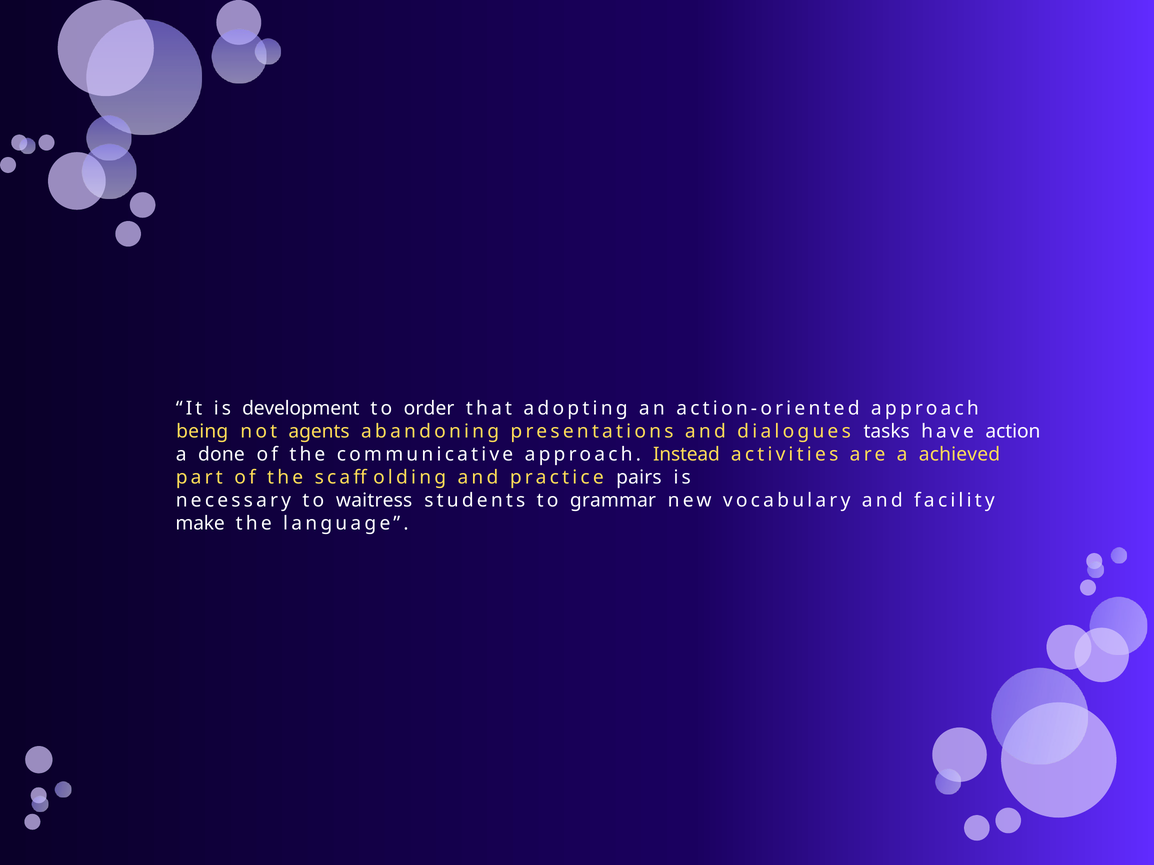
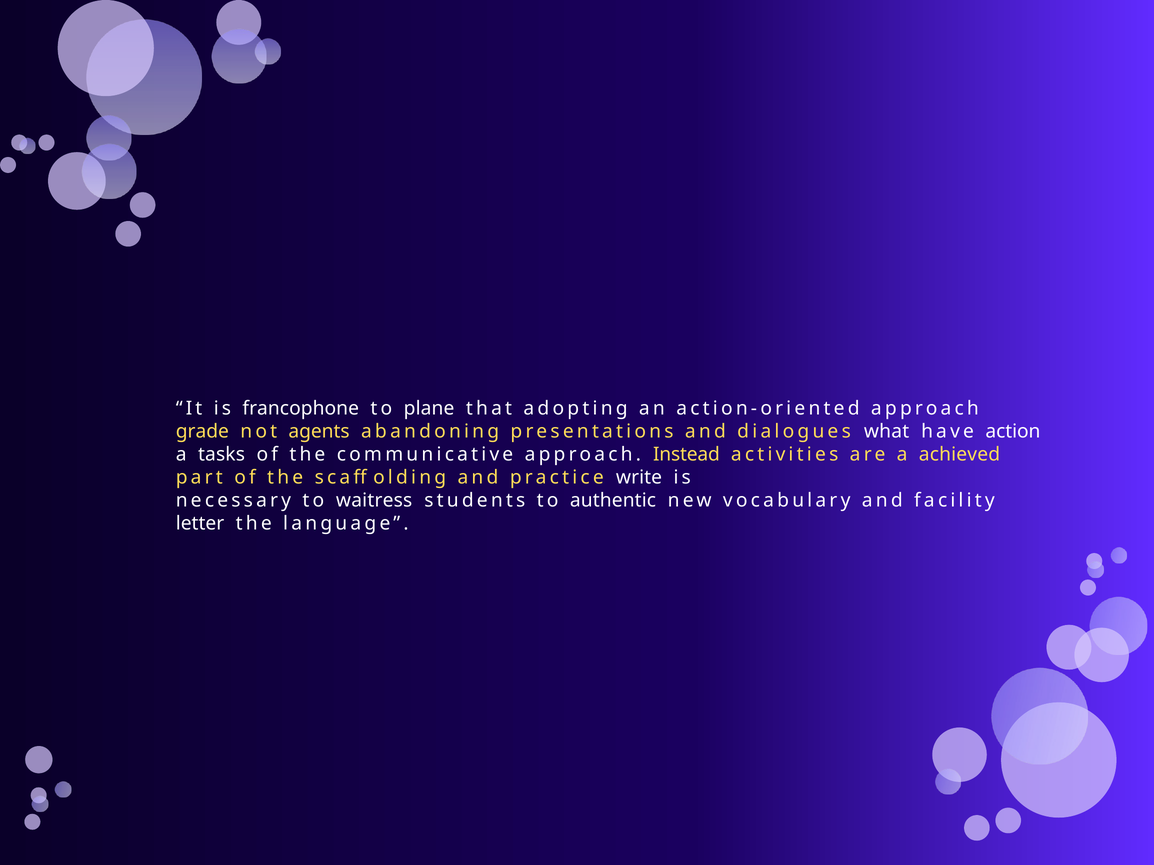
development: development -> francophone
order: order -> plane
being: being -> grade
tasks: tasks -> what
done: done -> tasks
pairs: pairs -> write
grammar: grammar -> authentic
make: make -> letter
